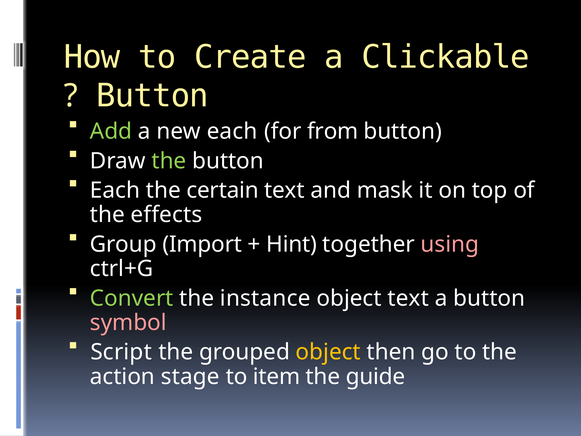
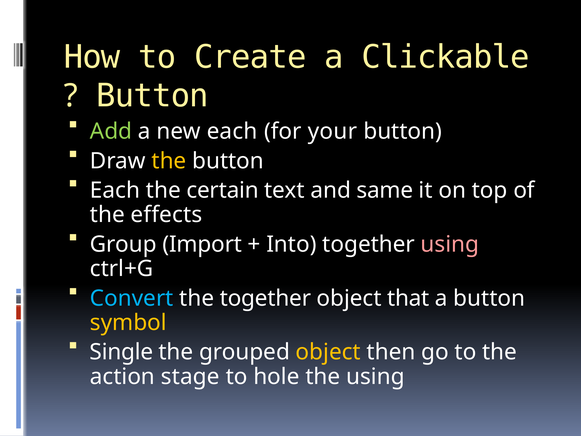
from: from -> your
the at (169, 161) colour: light green -> yellow
mask: mask -> same
Hint: Hint -> Into
Convert colour: light green -> light blue
the instance: instance -> together
object text: text -> that
symbol colour: pink -> yellow
Script: Script -> Single
item: item -> hole
the guide: guide -> using
